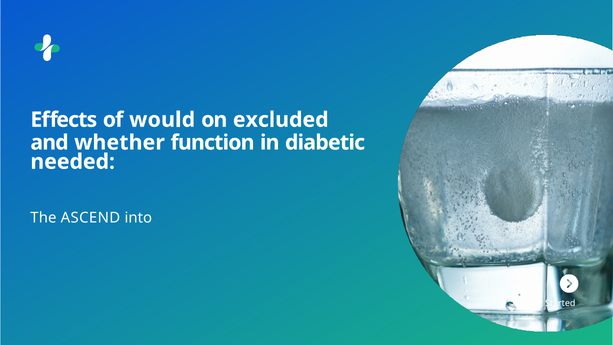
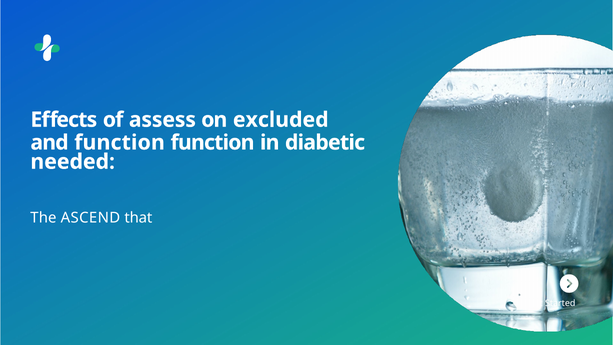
would: would -> assess
and whether: whether -> function
into: into -> that
